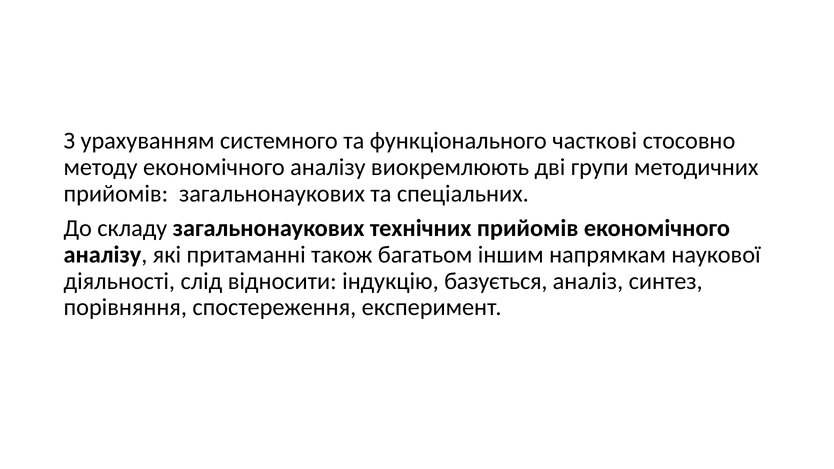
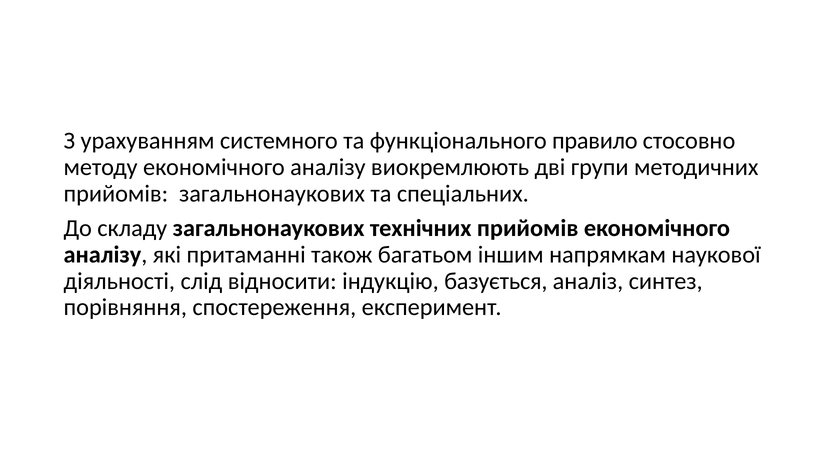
часткові: часткові -> правило
